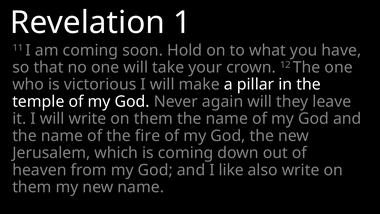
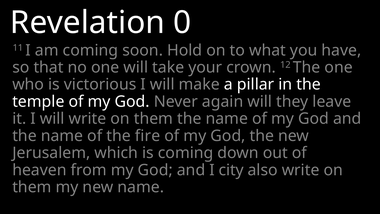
1: 1 -> 0
like: like -> city
